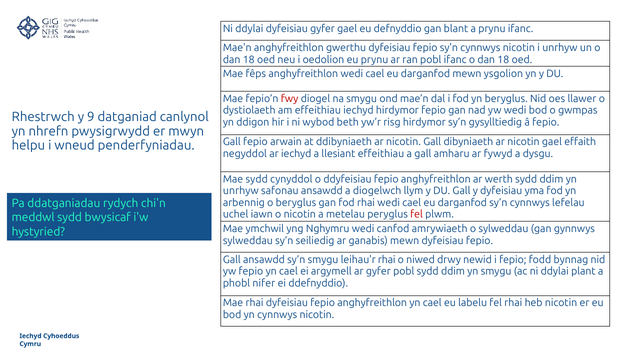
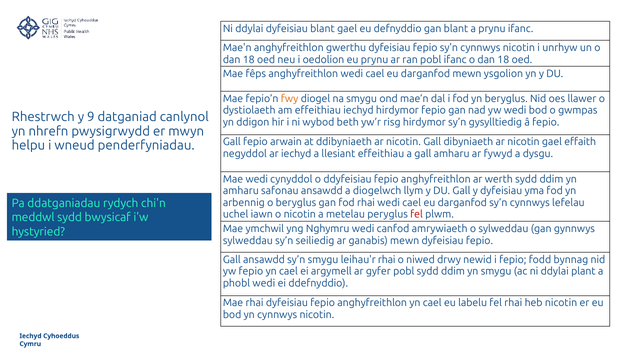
dyfeisiau gyfer: gyfer -> blant
fwy colour: red -> orange
Mae sydd: sydd -> wedi
unrhyw at (241, 191): unrhyw -> amharu
phobl nifer: nifer -> wedi
